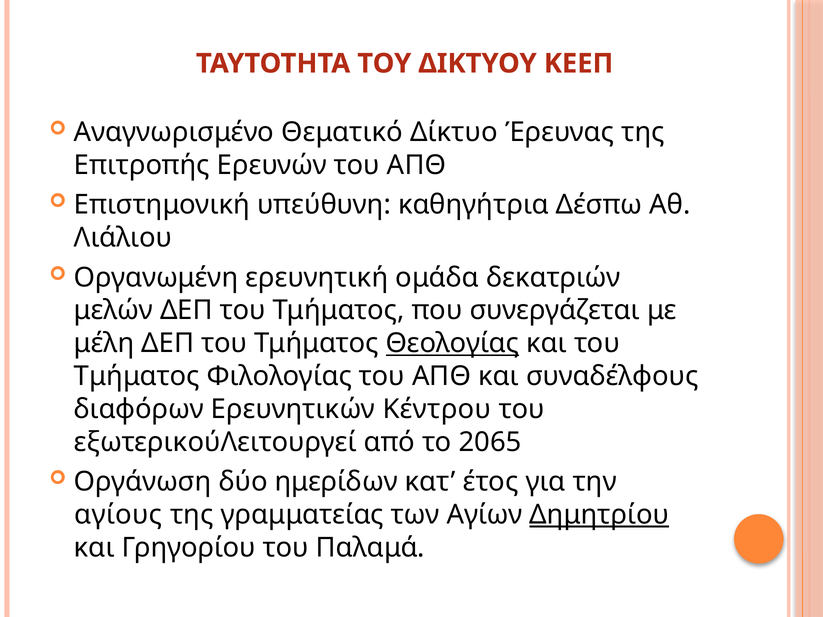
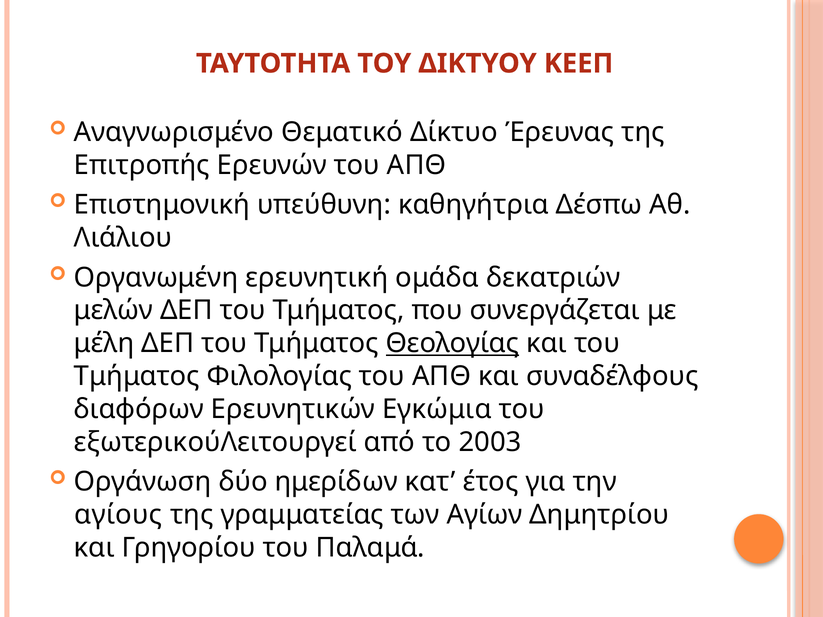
Κέντρου: Κέντρου -> Εγκώμια
2065: 2065 -> 2003
Δημητρίου underline: present -> none
